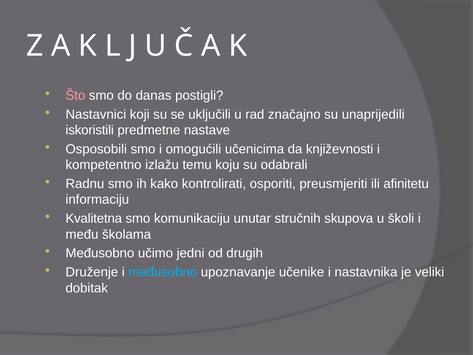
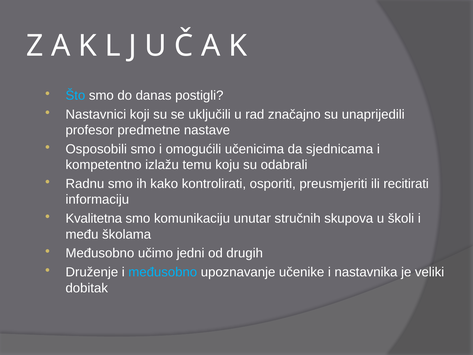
Što colour: pink -> light blue
iskoristili: iskoristili -> profesor
književnosti: književnosti -> sjednicama
afinitetu: afinitetu -> recitirati
